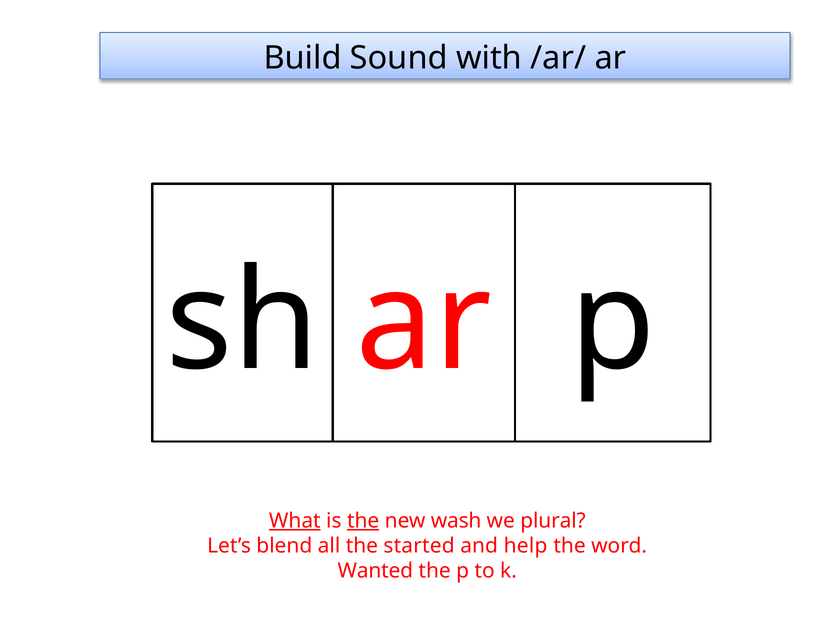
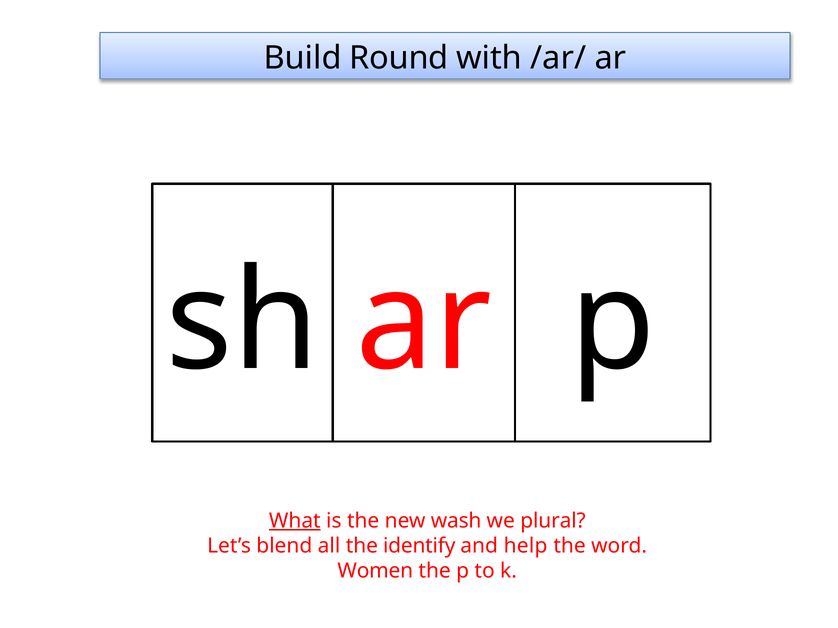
Sound: Sound -> Round
the at (363, 521) underline: present -> none
started: started -> identify
Wanted: Wanted -> Women
